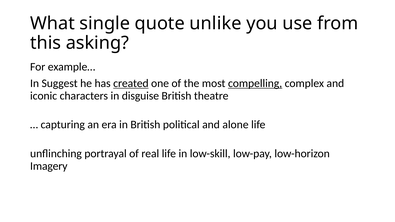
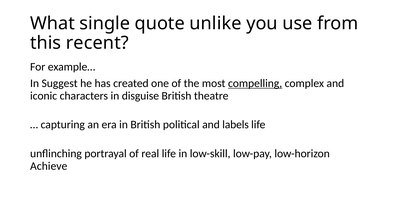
asking: asking -> recent
created underline: present -> none
alone: alone -> labels
Imagery: Imagery -> Achieve
